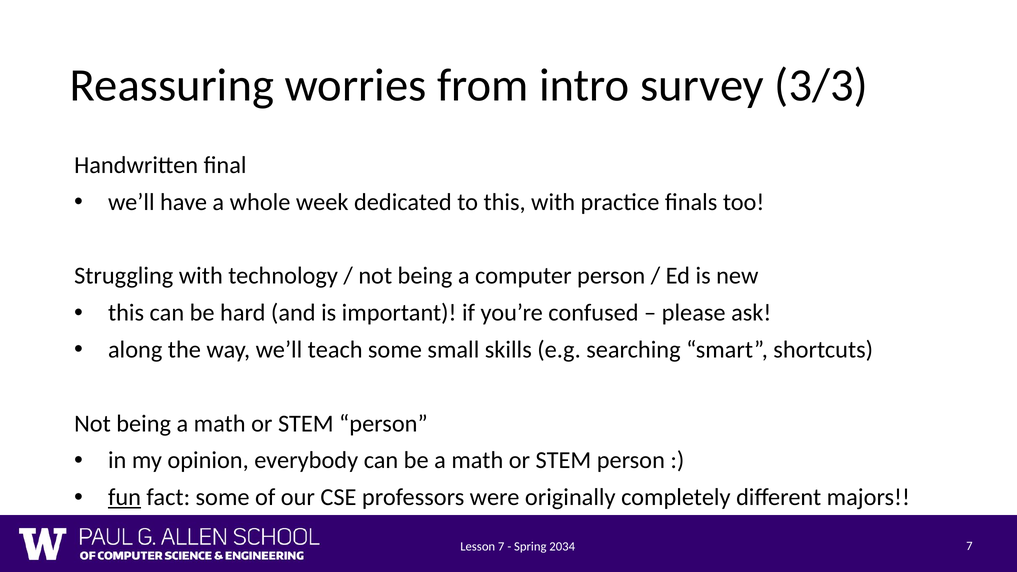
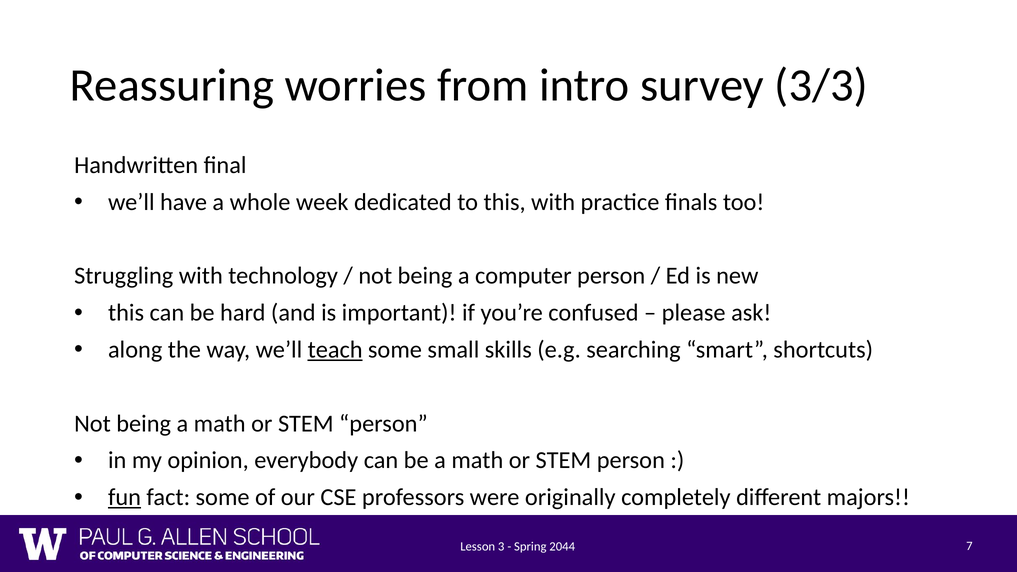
teach underline: none -> present
Lesson 7: 7 -> 3
2034: 2034 -> 2044
